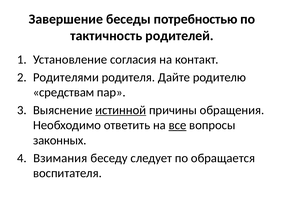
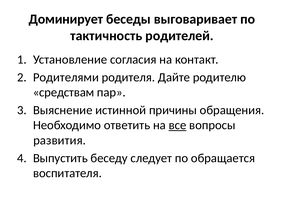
Завершение: Завершение -> Доминирует
потребностью: потребностью -> выговаривает
истинной underline: present -> none
законных: законных -> развития
Взимания: Взимания -> Выпустить
